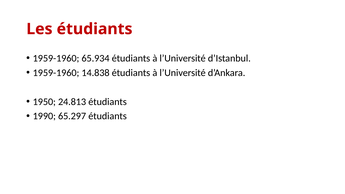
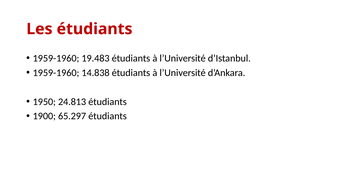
65.934: 65.934 -> 19.483
1990: 1990 -> 1900
